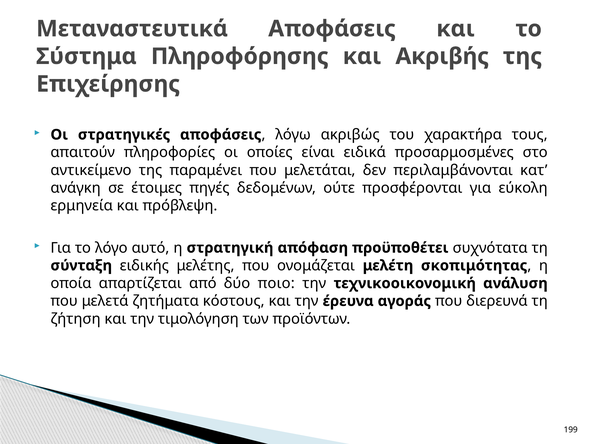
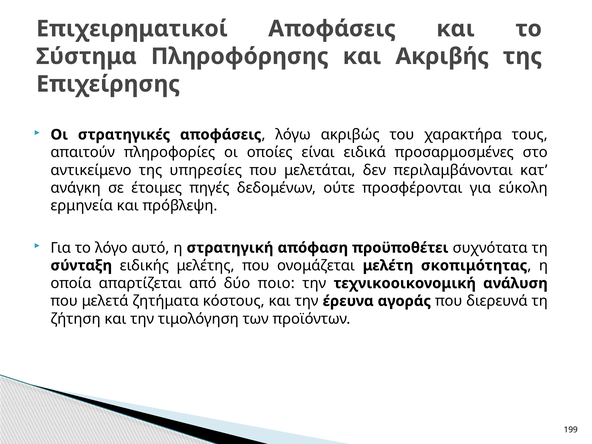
Μεταναστευτικά: Μεταναστευτικά -> Επιχειρηματικοί
παραμένει: παραμένει -> υπηρεσίες
